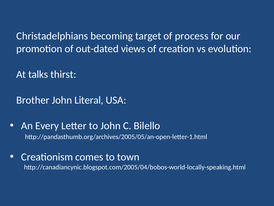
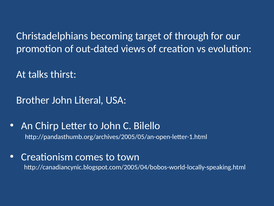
process: process -> through
Every: Every -> Chirp
